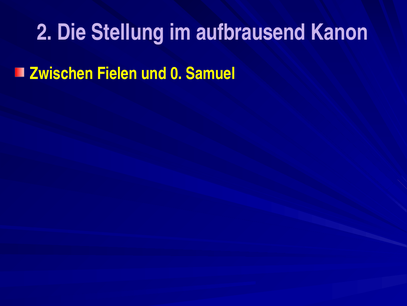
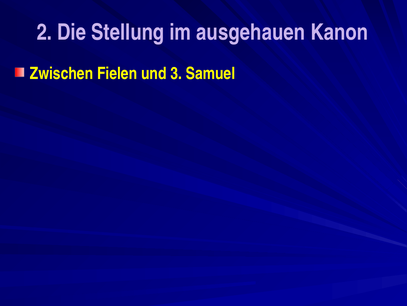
aufbrausend: aufbrausend -> ausgehauen
0: 0 -> 3
